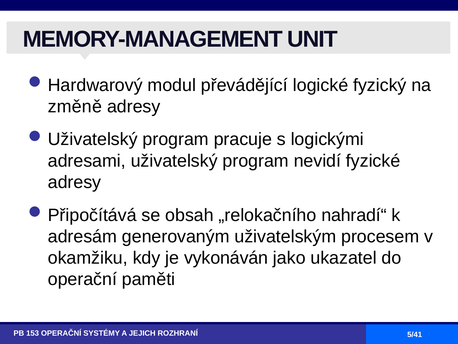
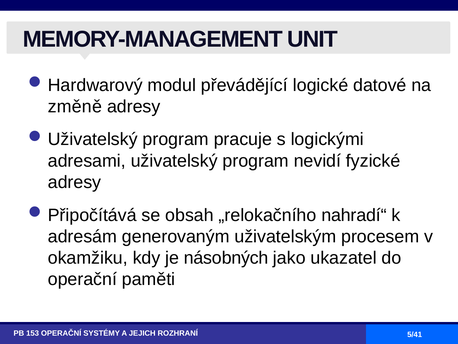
fyzický: fyzický -> datové
vykonáván: vykonáván -> násobných
